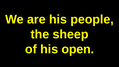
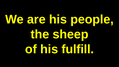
open: open -> fulfill
